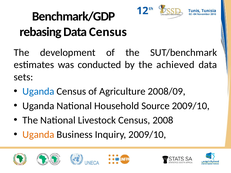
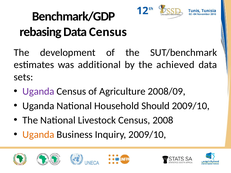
conducted: conducted -> additional
Uganda at (38, 92) colour: blue -> purple
Source: Source -> Should
